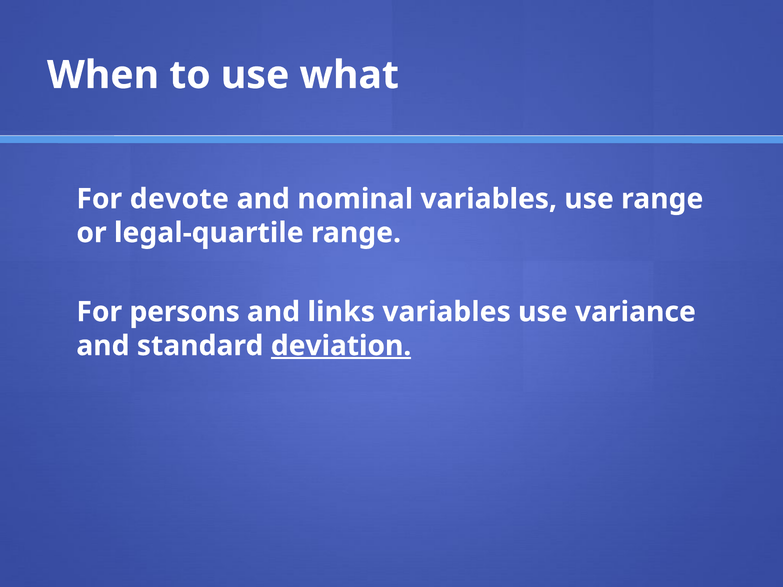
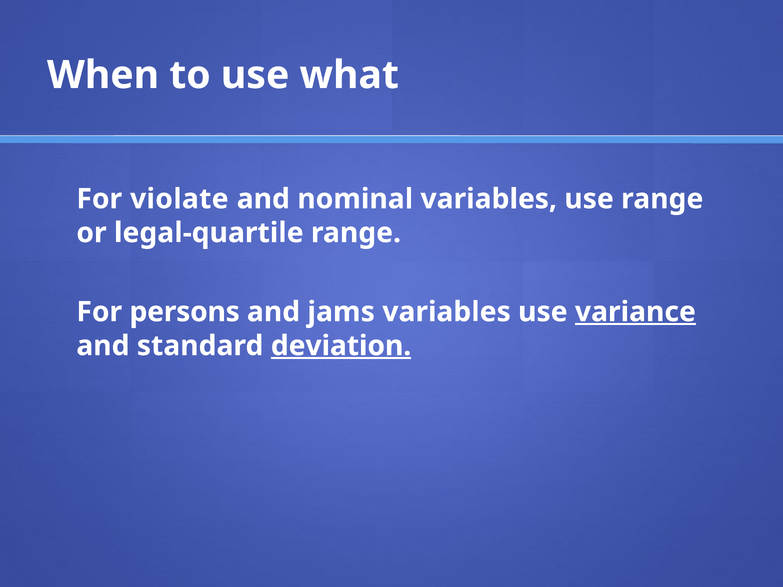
devote: devote -> violate
links: links -> jams
variance underline: none -> present
